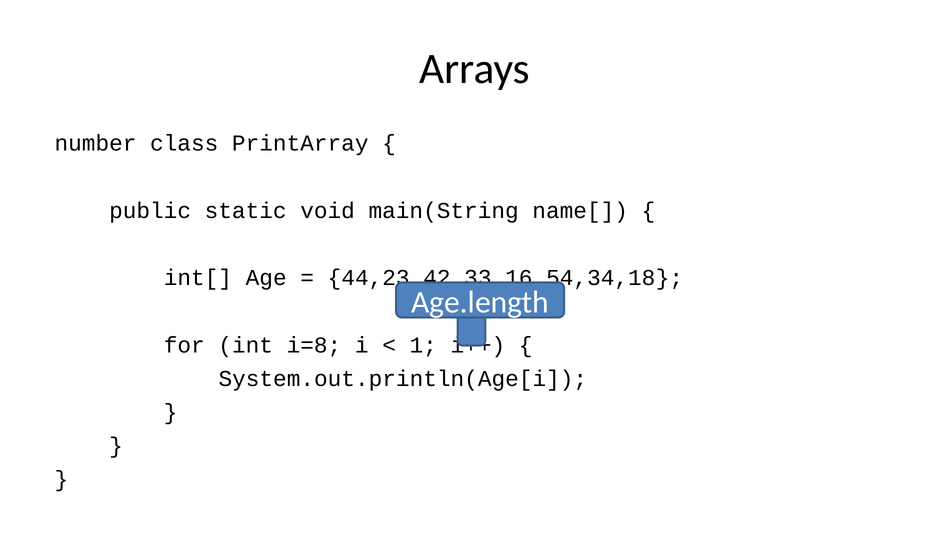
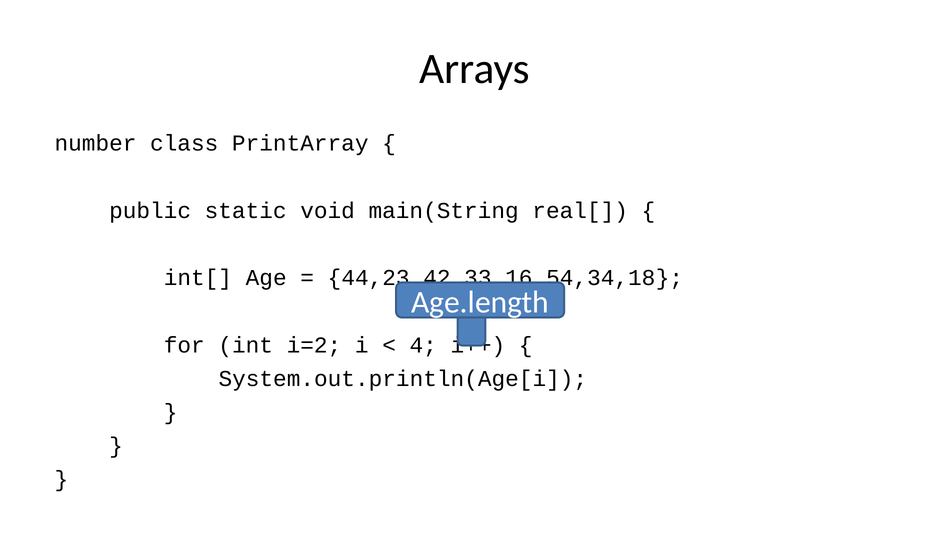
name[: name[ -> real[
i=8: i=8 -> i=2
1: 1 -> 4
